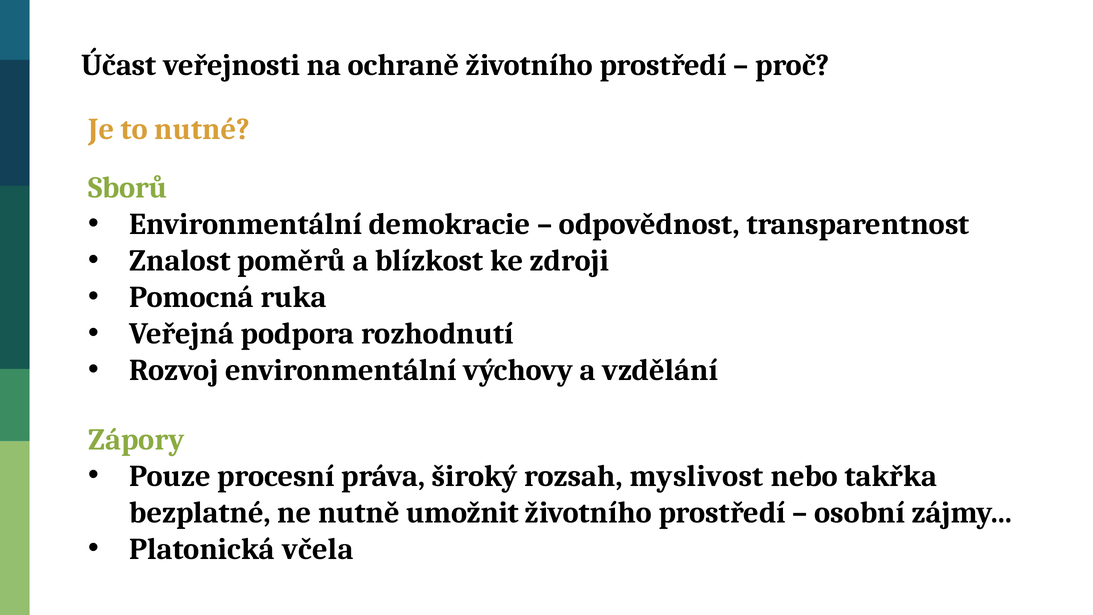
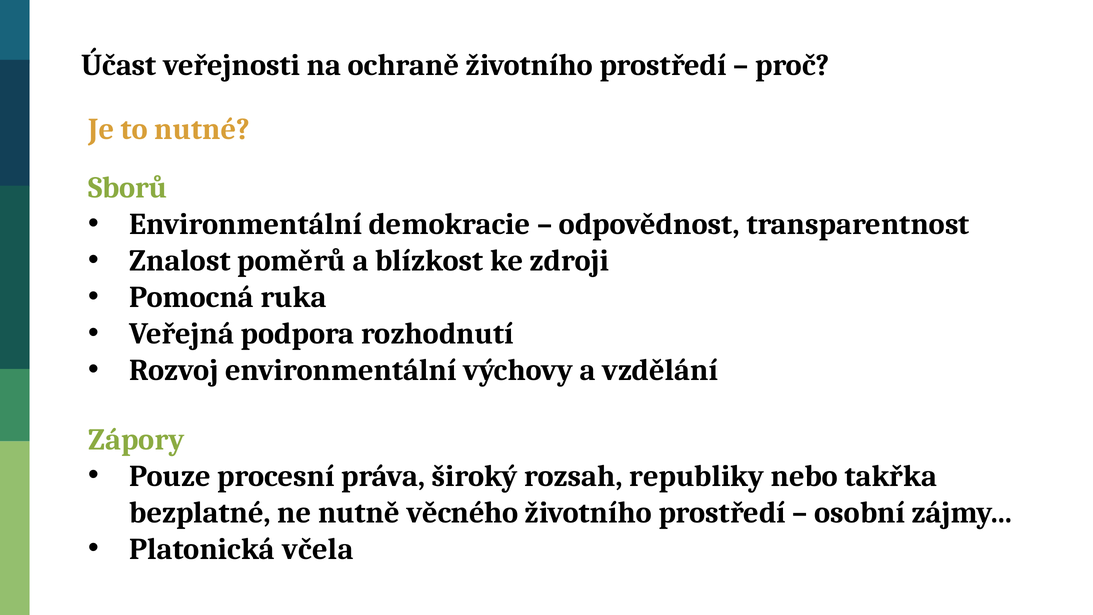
myslivost: myslivost -> republiky
umožnit: umožnit -> věcného
